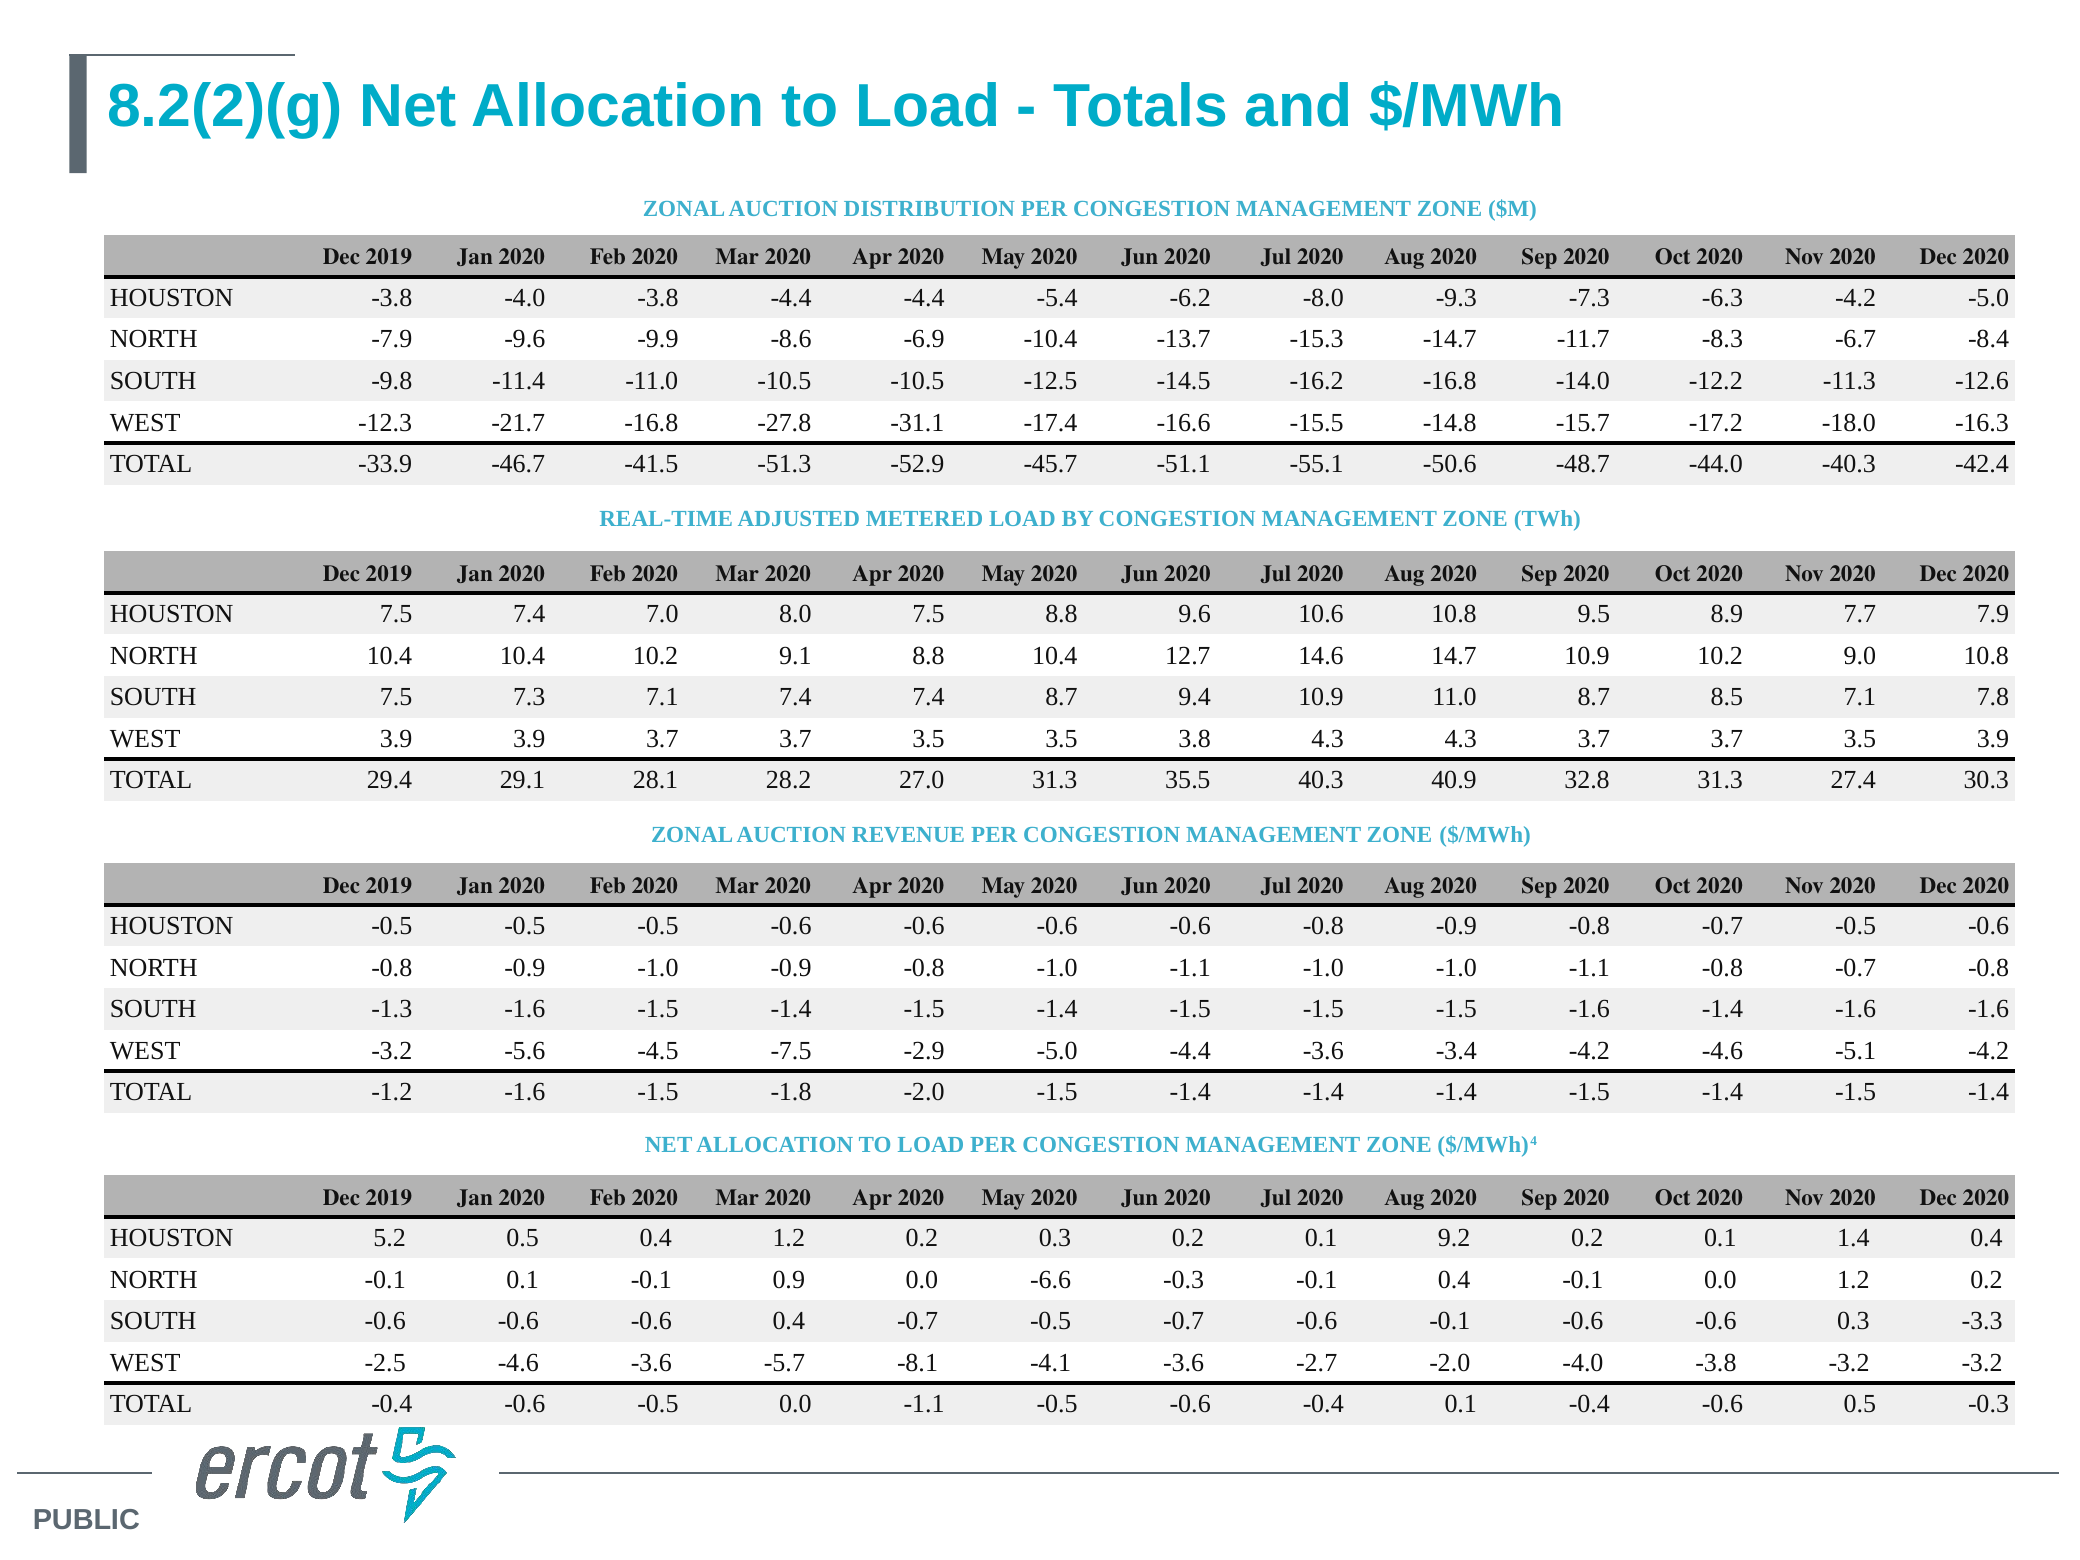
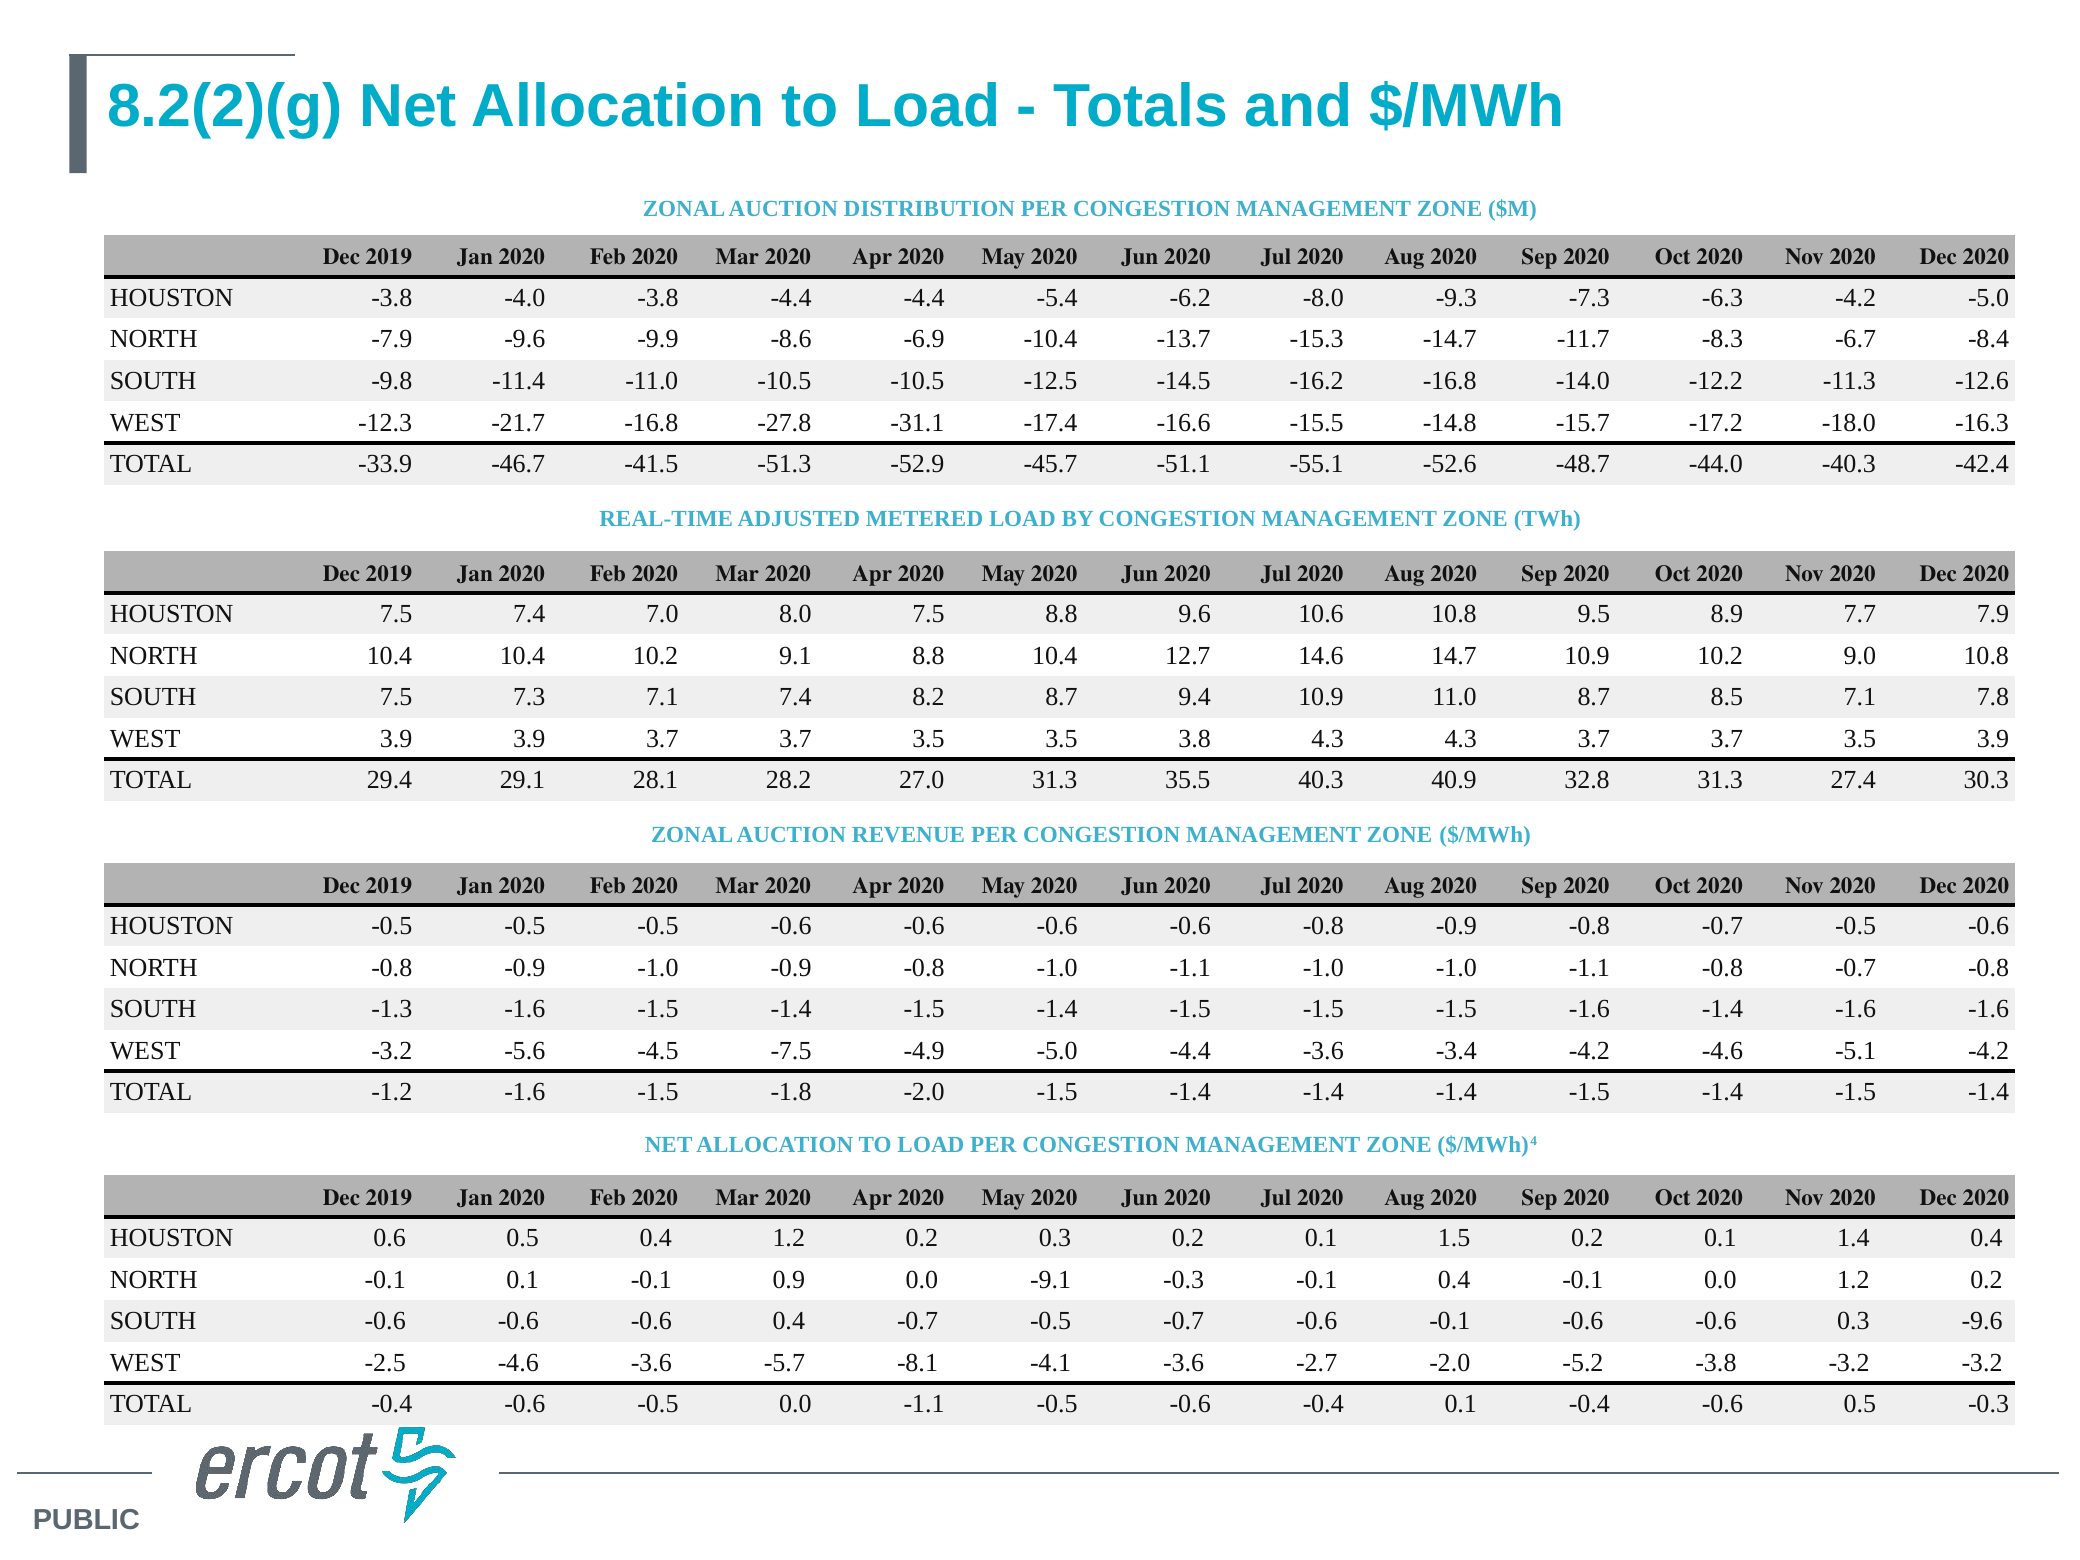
-50.6: -50.6 -> -52.6
7.4 7.4: 7.4 -> 8.2
-2.9: -2.9 -> -4.9
5.2: 5.2 -> 0.6
9.2: 9.2 -> 1.5
-6.6: -6.6 -> -9.1
0.3 -3.3: -3.3 -> -9.6
-2.0 -4.0: -4.0 -> -5.2
